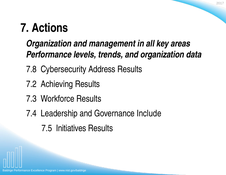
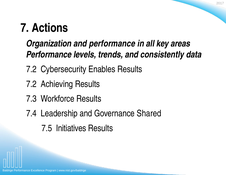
and management: management -> performance
and organization: organization -> consistently
7.8 at (31, 69): 7.8 -> 7.2
Address: Address -> Enables
Include: Include -> Shared
